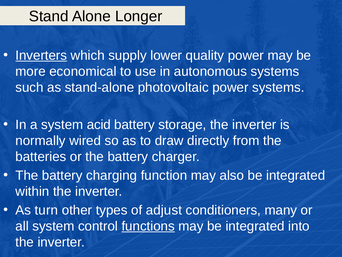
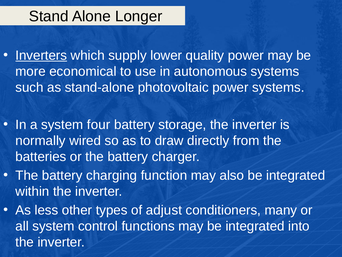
acid: acid -> four
turn: turn -> less
functions underline: present -> none
